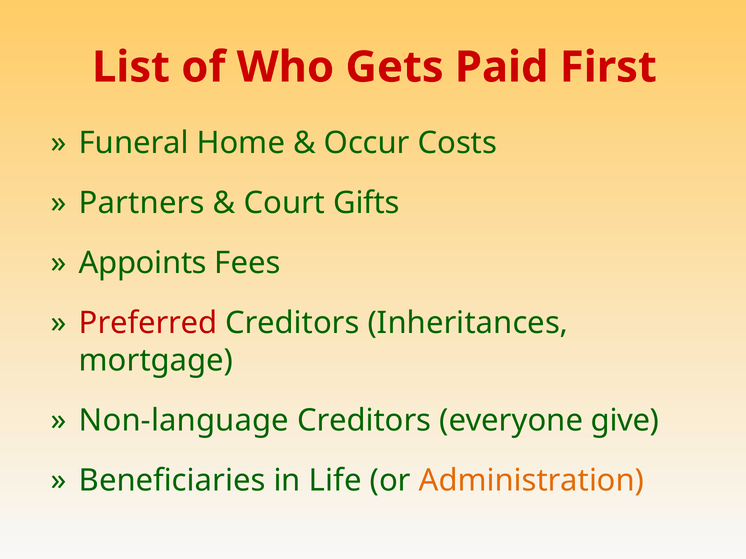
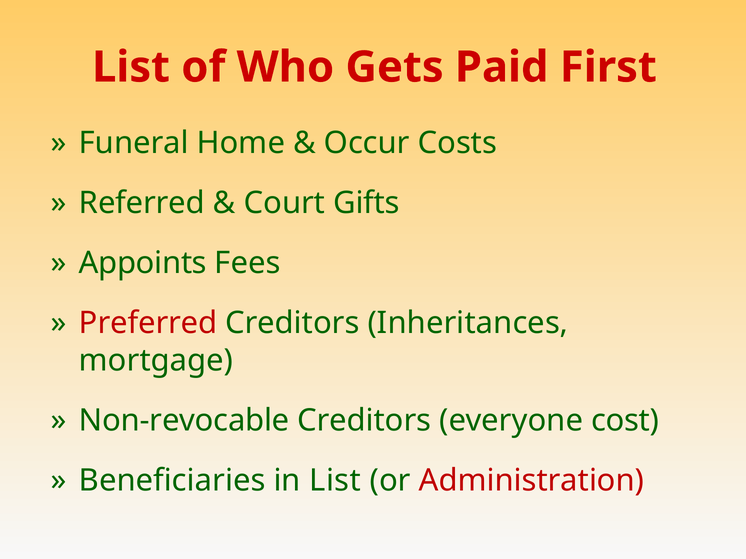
Partners: Partners -> Referred
Non-language: Non-language -> Non-revocable
give: give -> cost
in Life: Life -> List
Administration colour: orange -> red
